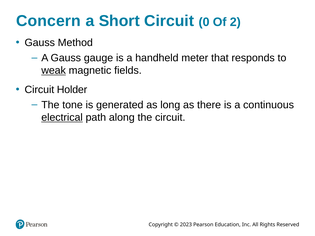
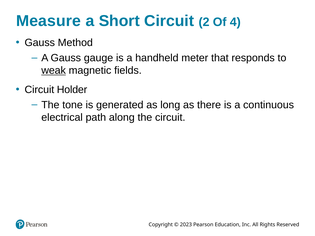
Concern: Concern -> Measure
0: 0 -> 2
2: 2 -> 4
electrical underline: present -> none
